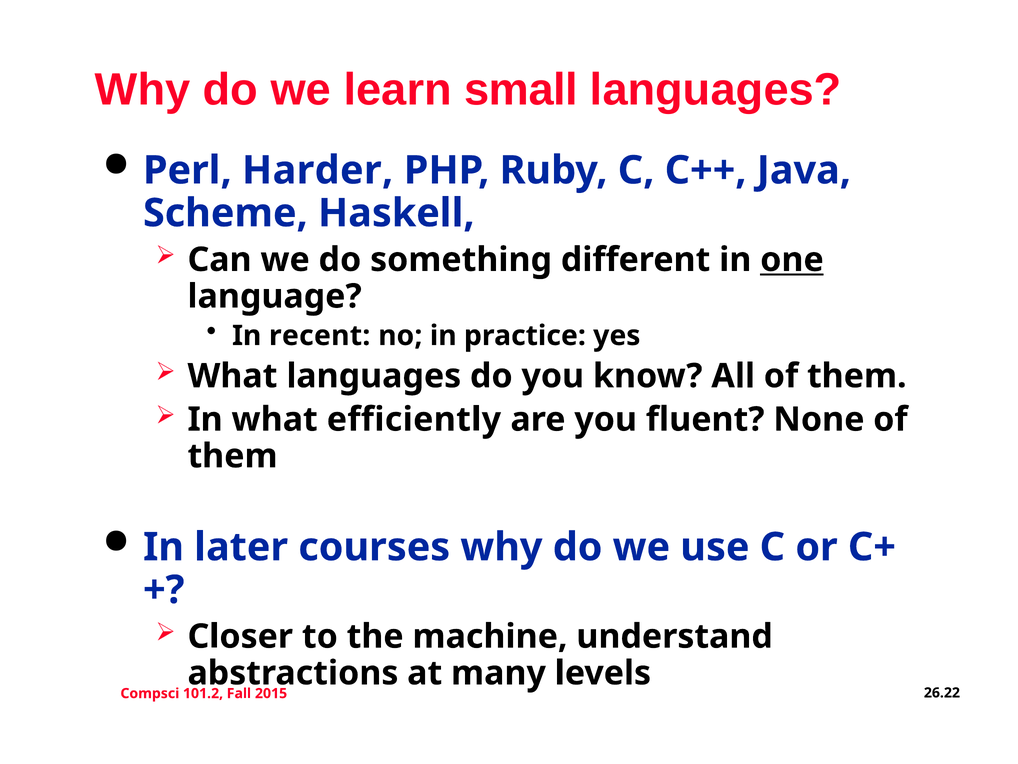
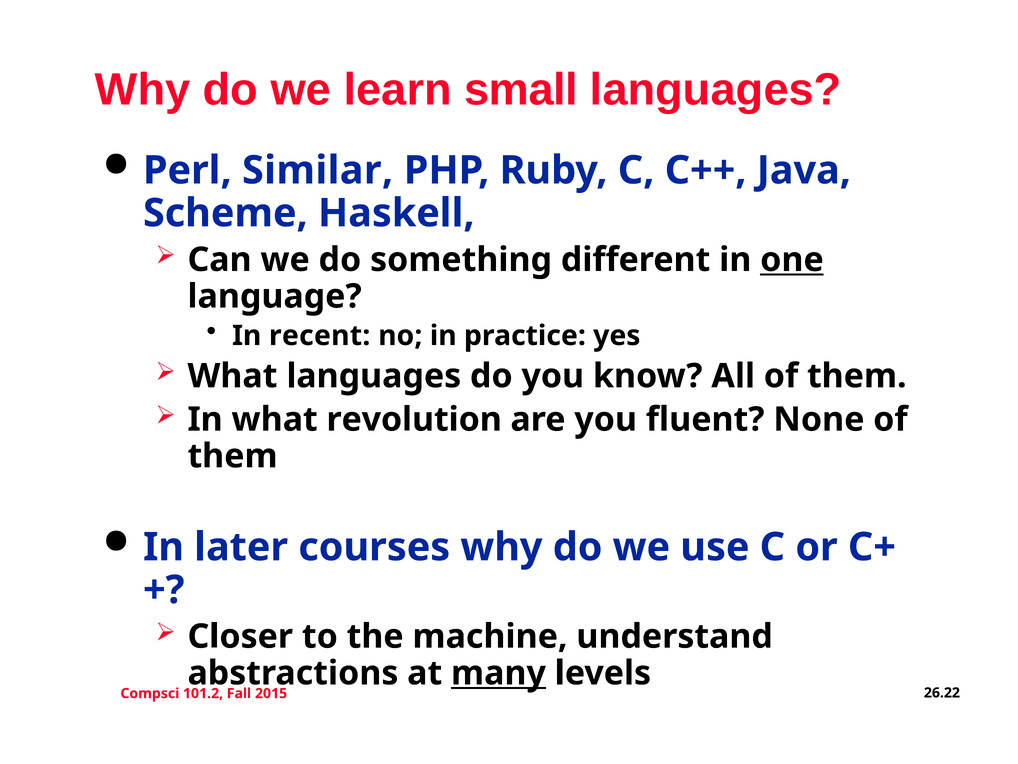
Harder: Harder -> Similar
efficiently: efficiently -> revolution
many underline: none -> present
